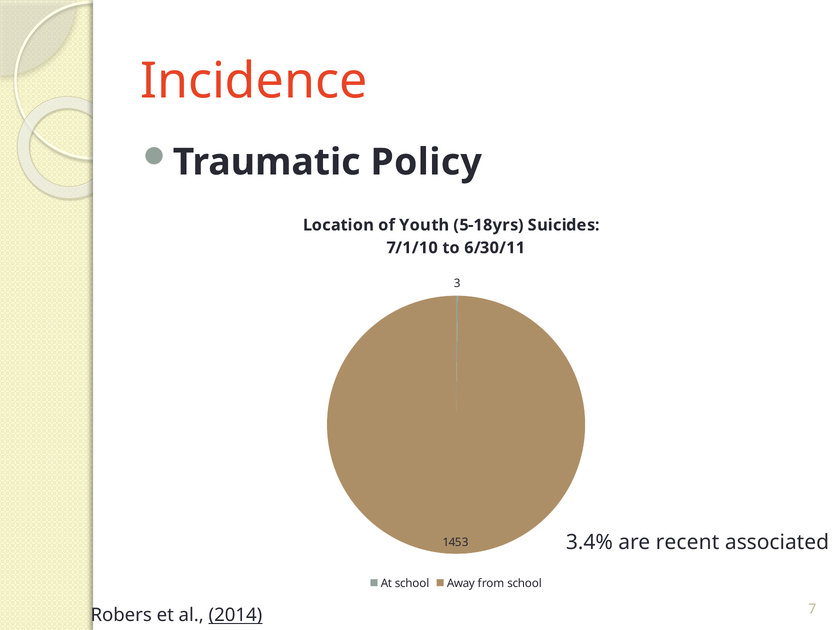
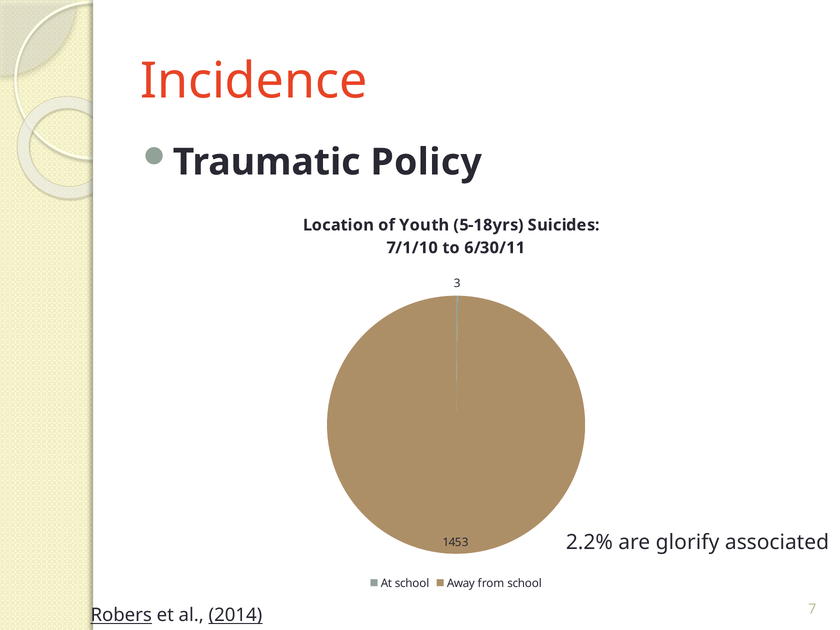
3.4%: 3.4% -> 2.2%
recent: recent -> glorify
Robers underline: none -> present
